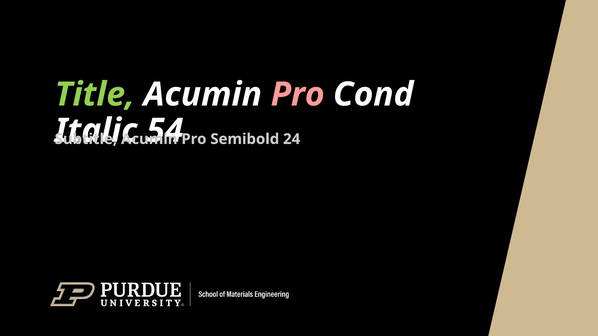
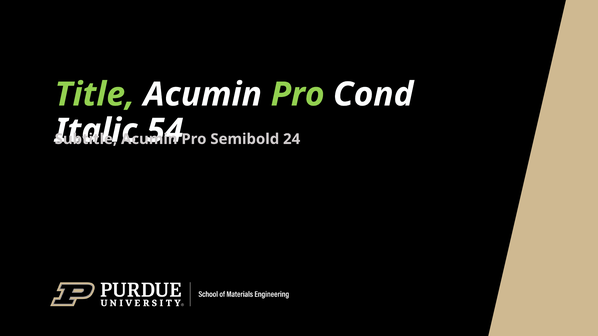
Pro at (298, 95) colour: pink -> light green
